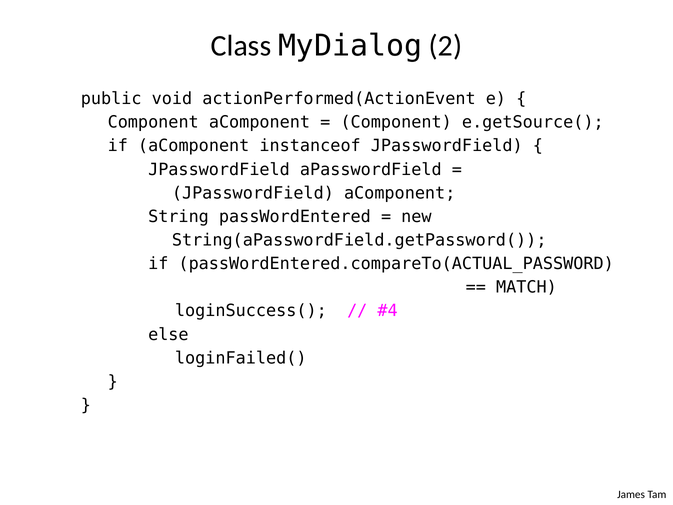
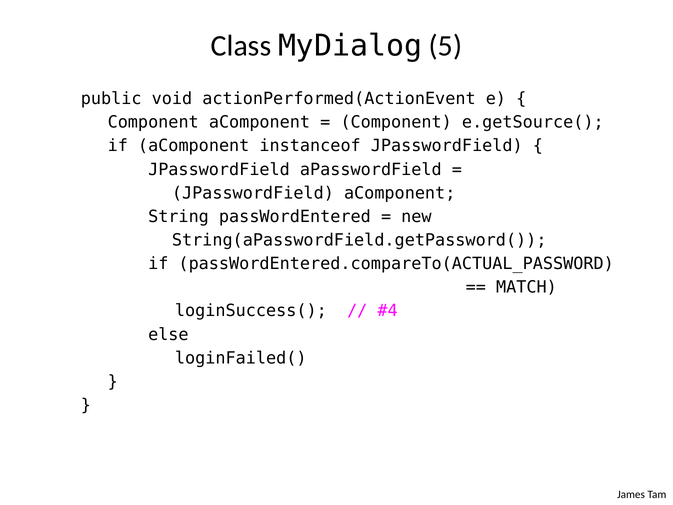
2: 2 -> 5
